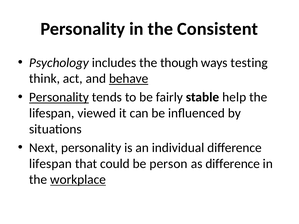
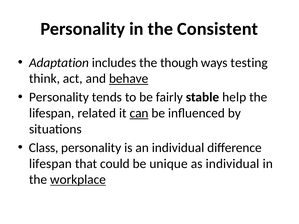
Psychology: Psychology -> Adaptation
Personality at (59, 97) underline: present -> none
viewed: viewed -> related
can underline: none -> present
Next: Next -> Class
person: person -> unique
as difference: difference -> individual
